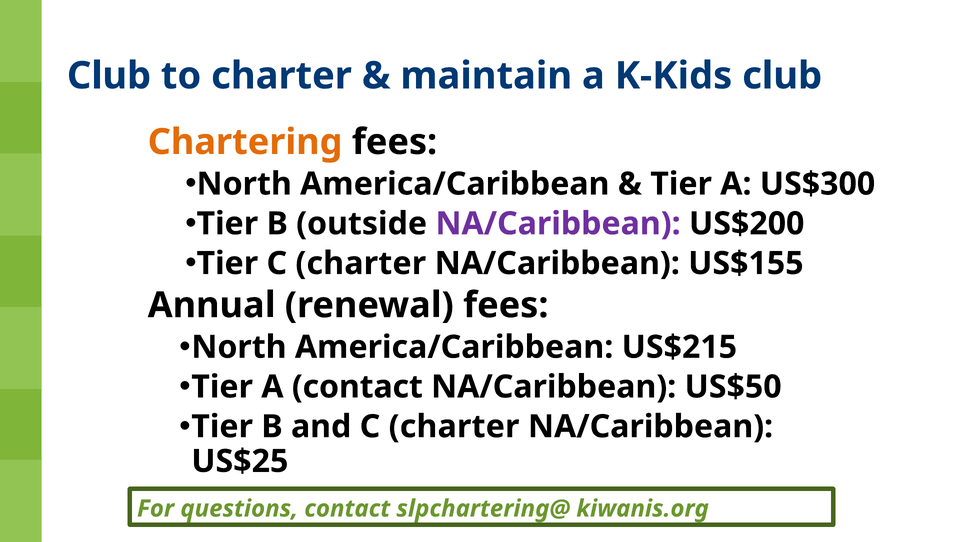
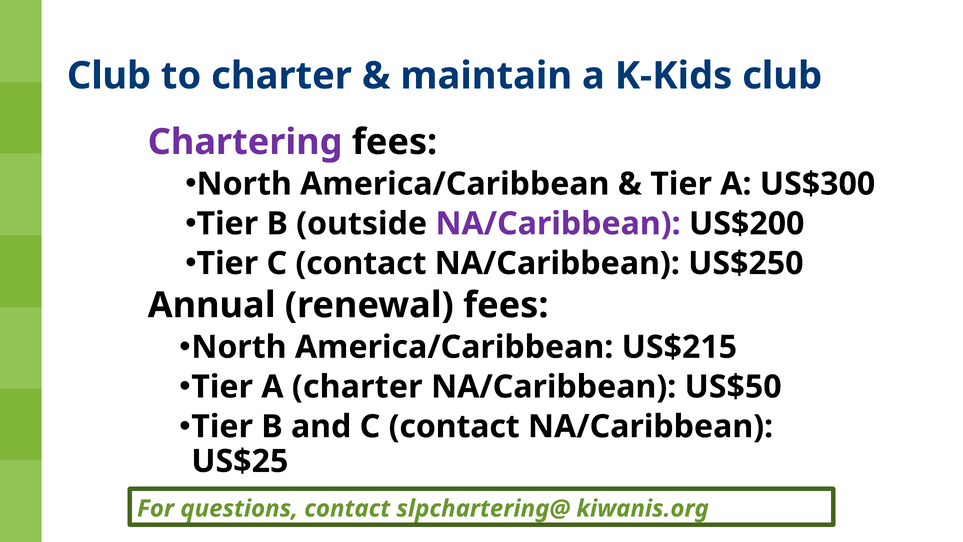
Chartering colour: orange -> purple
Tier C charter: charter -> contact
US$155: US$155 -> US$250
A contact: contact -> charter
and C charter: charter -> contact
